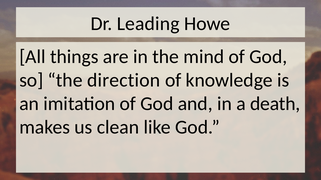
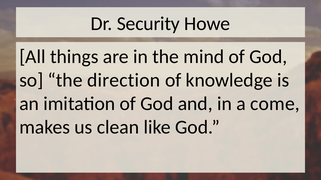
Leading: Leading -> Security
death: death -> come
